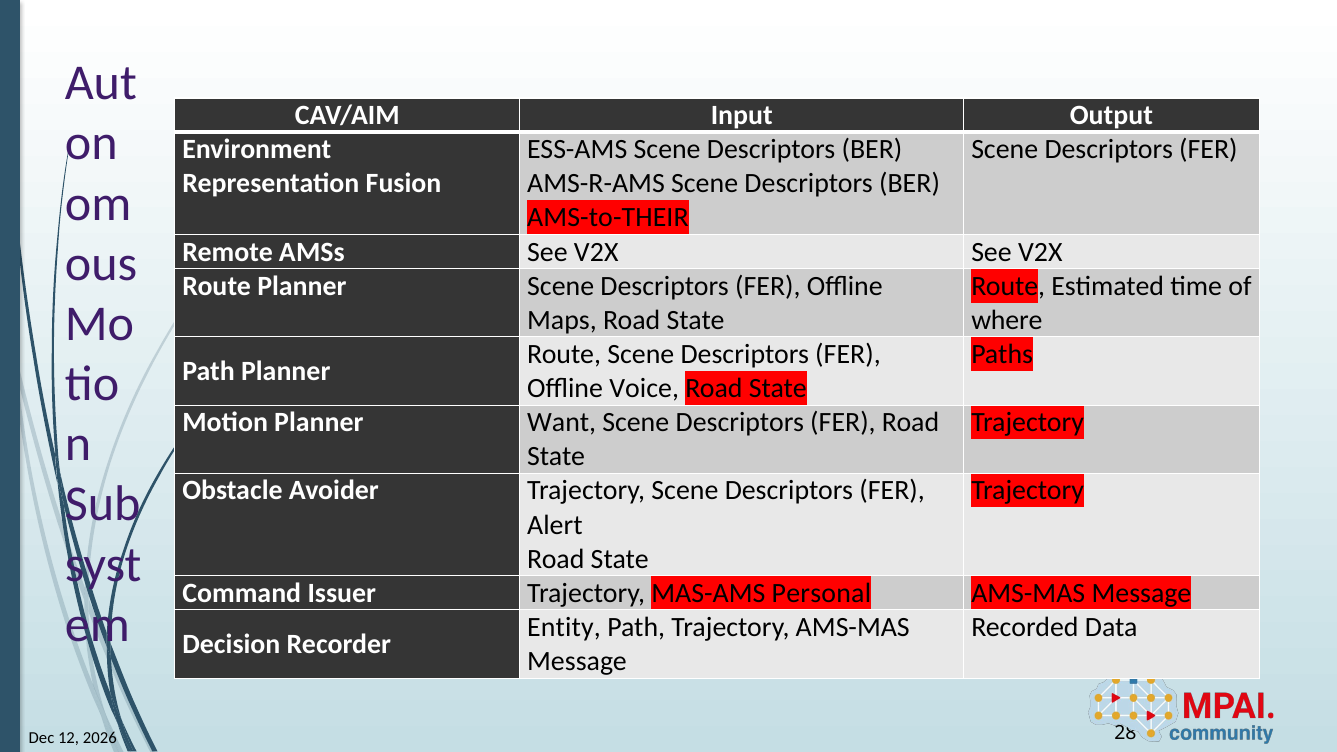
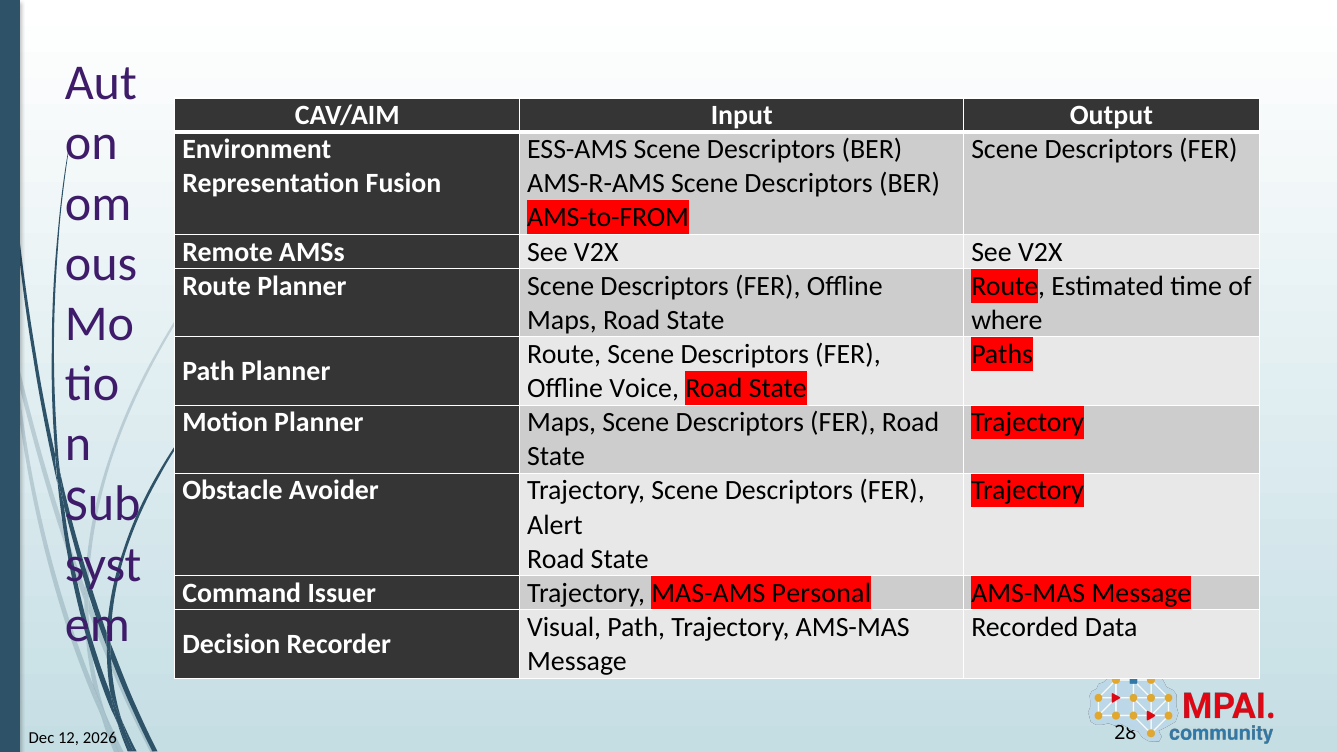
AMS-to-THEIR: AMS-to-THEIR -> AMS-to-FROM
Planner Want: Want -> Maps
Entity: Entity -> Visual
